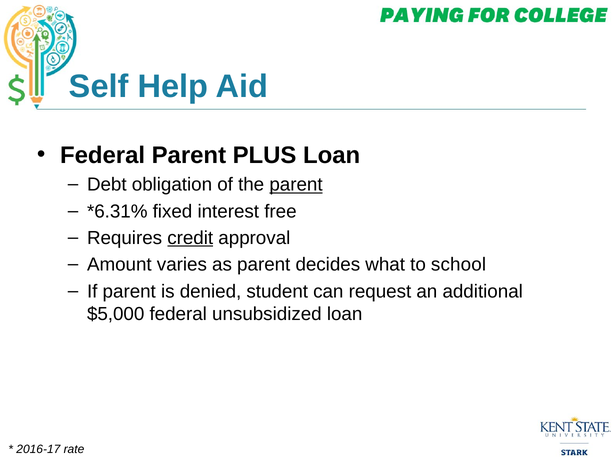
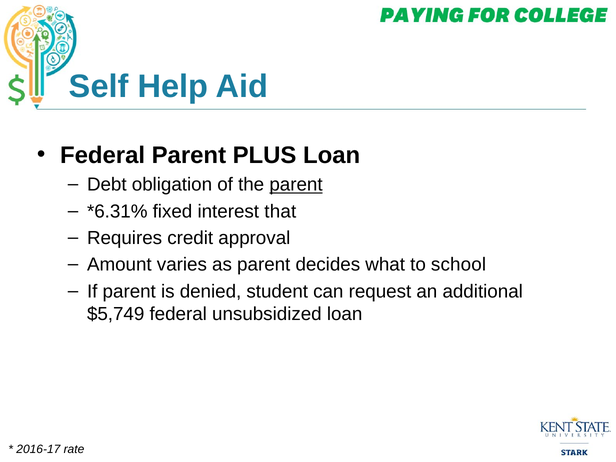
free: free -> that
credit underline: present -> none
$5,000: $5,000 -> $5,749
